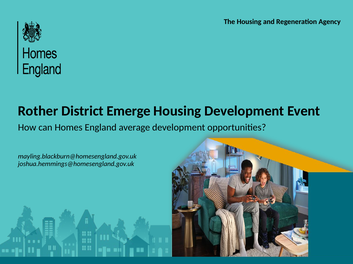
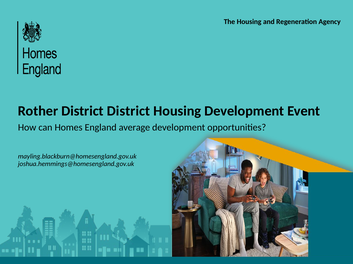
District Emerge: Emerge -> District
